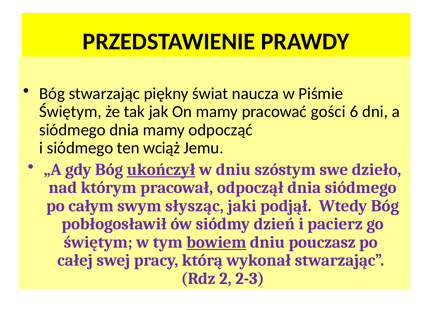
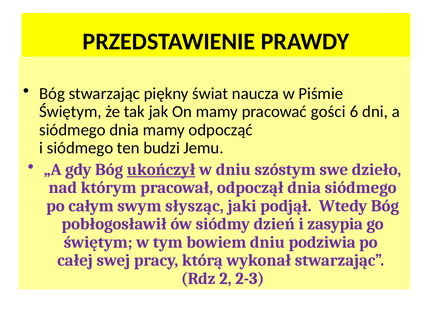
wciąż: wciąż -> budzi
pacierz: pacierz -> zasypia
bowiem underline: present -> none
pouczasz: pouczasz -> podziwia
